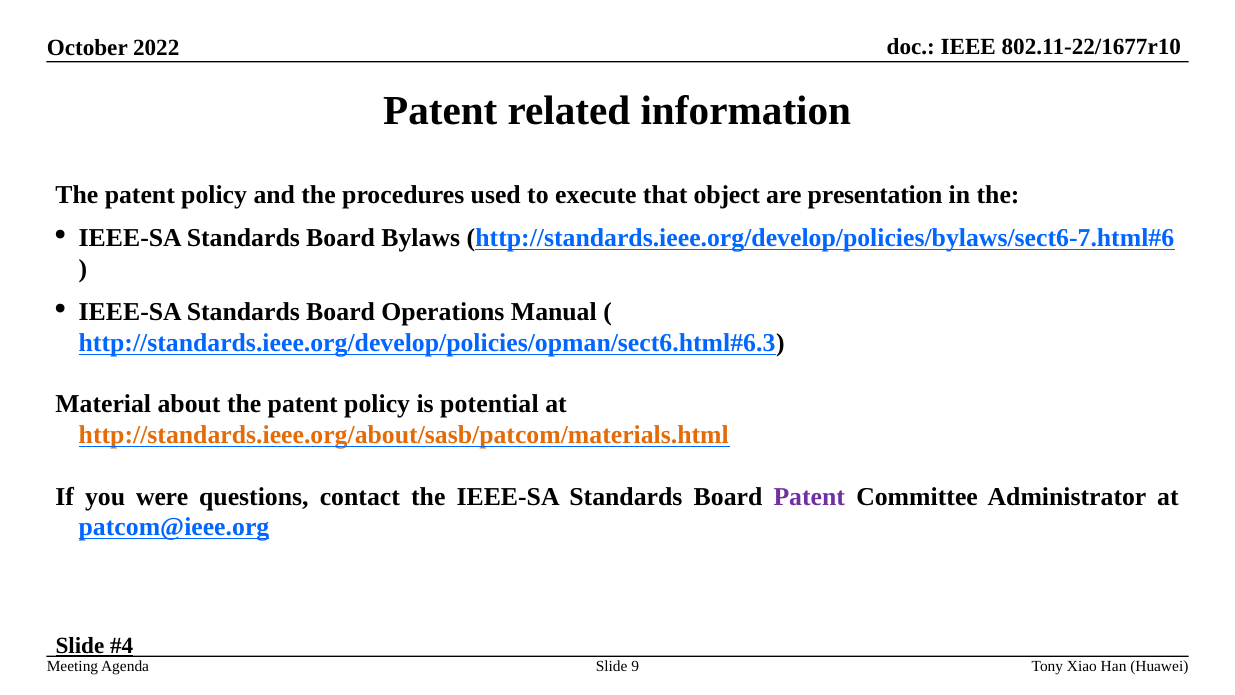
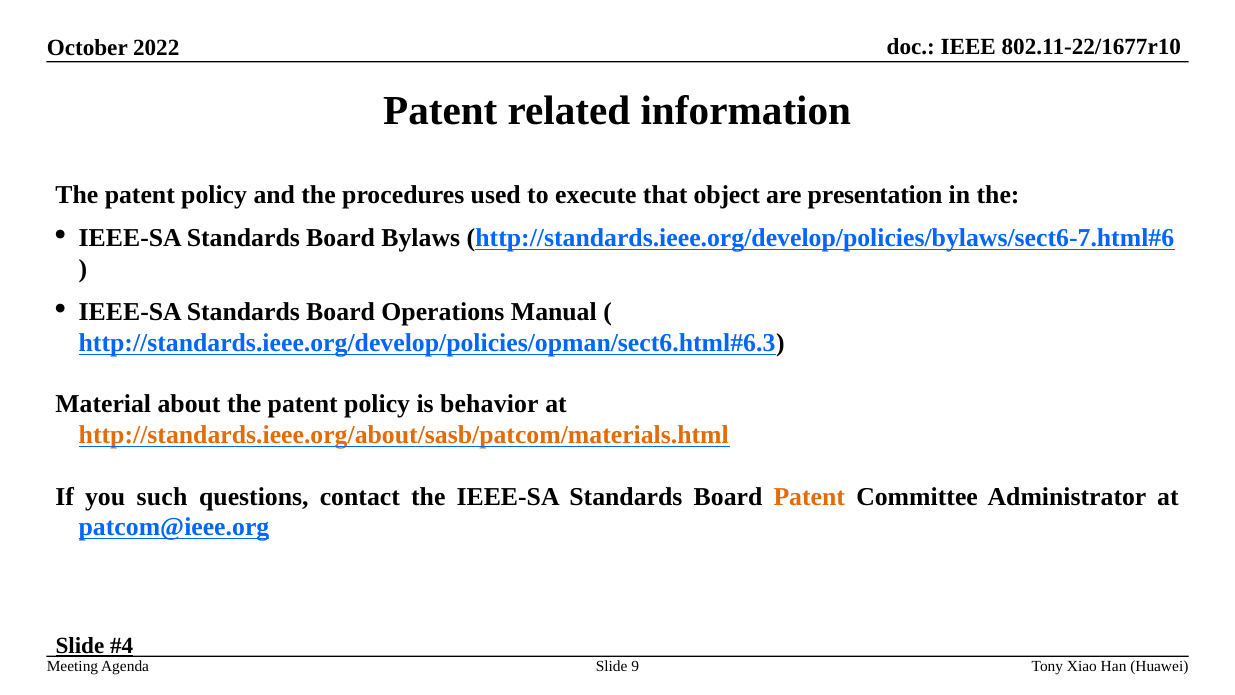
potential: potential -> behavior
were: were -> such
Patent at (809, 496) colour: purple -> orange
